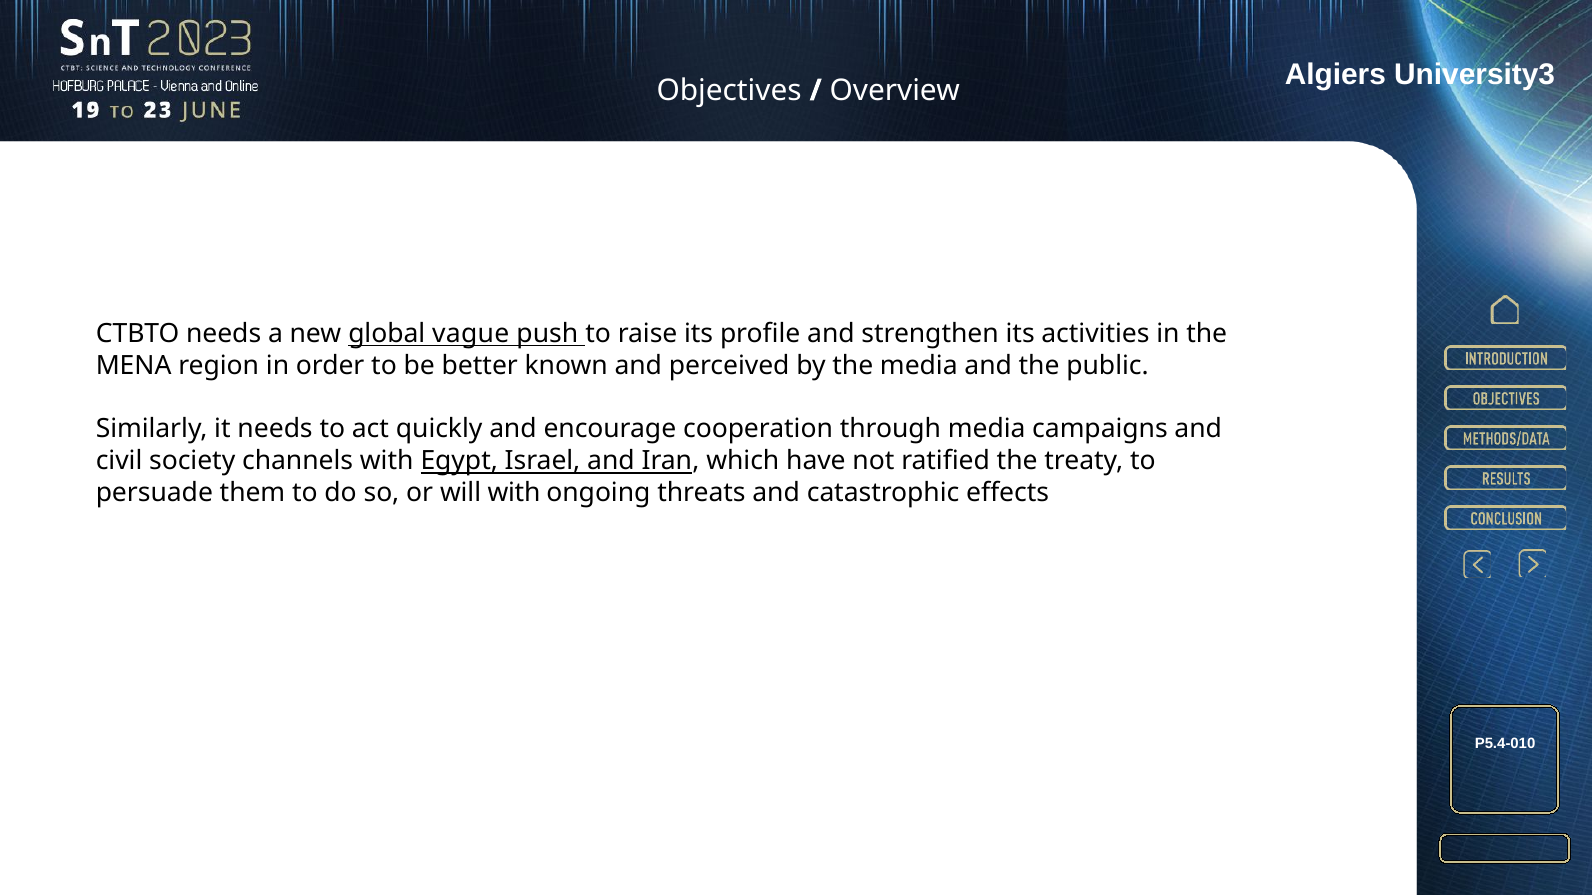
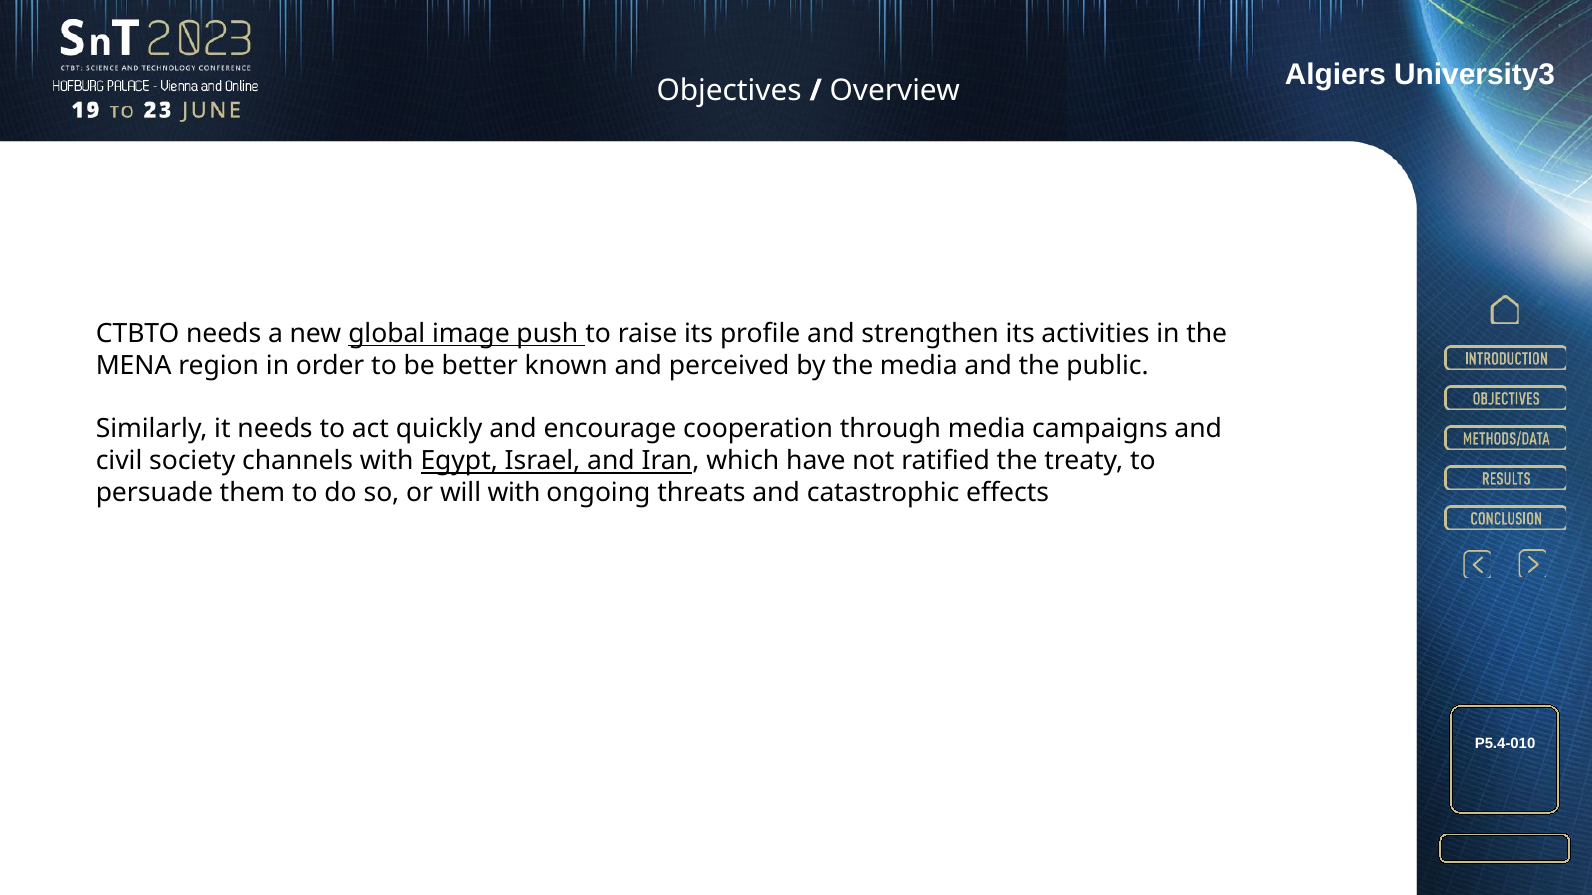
vague: vague -> image
